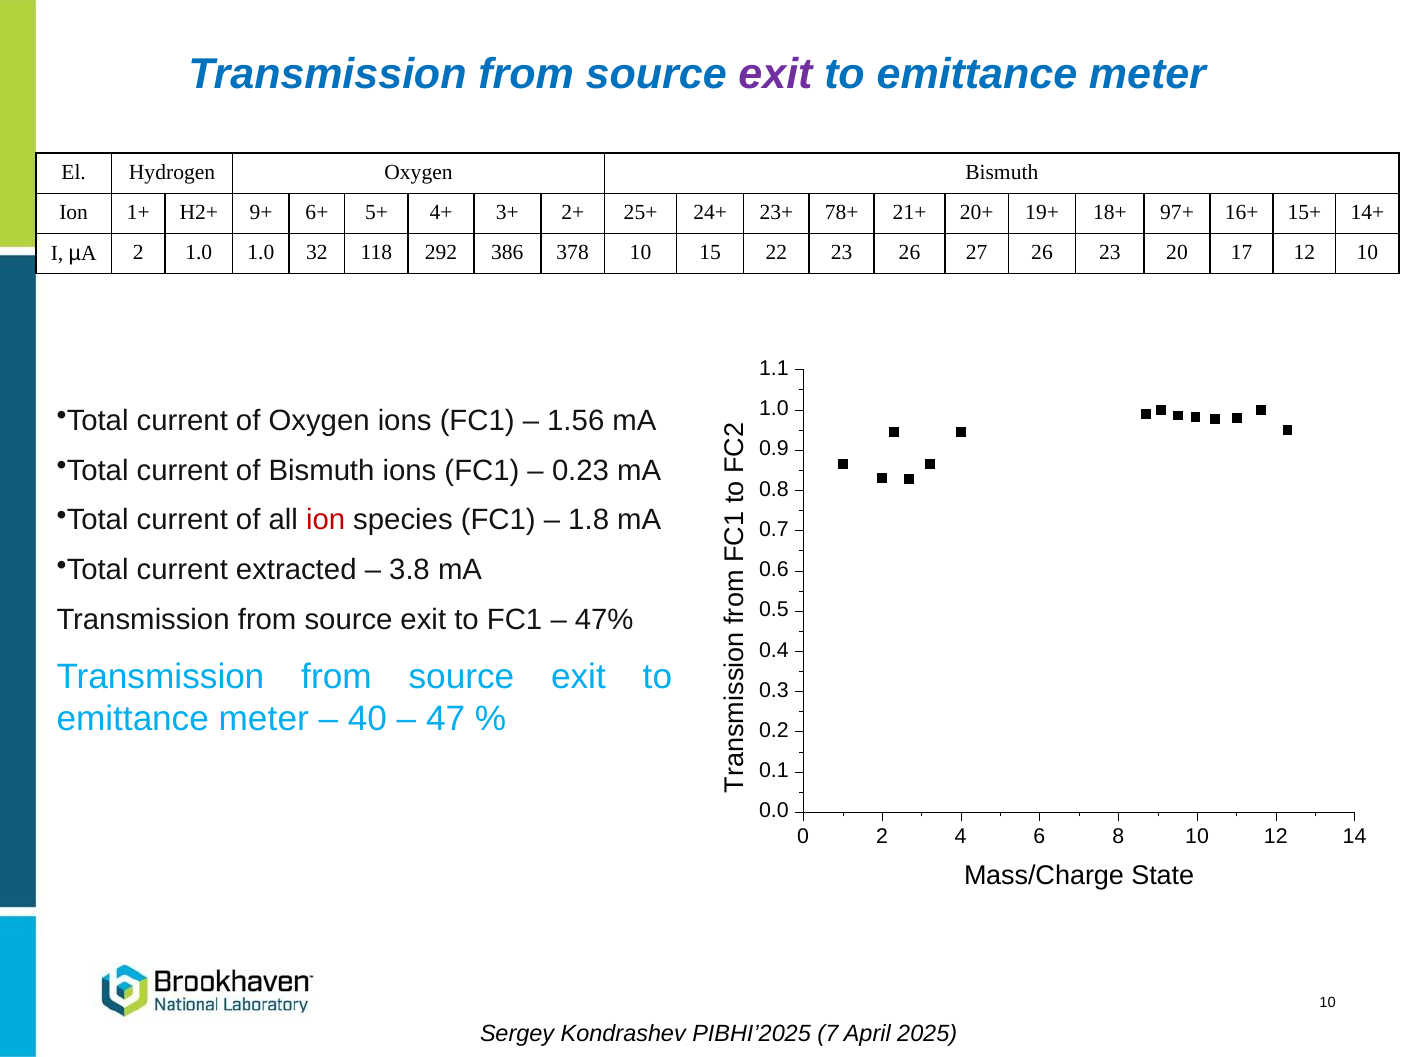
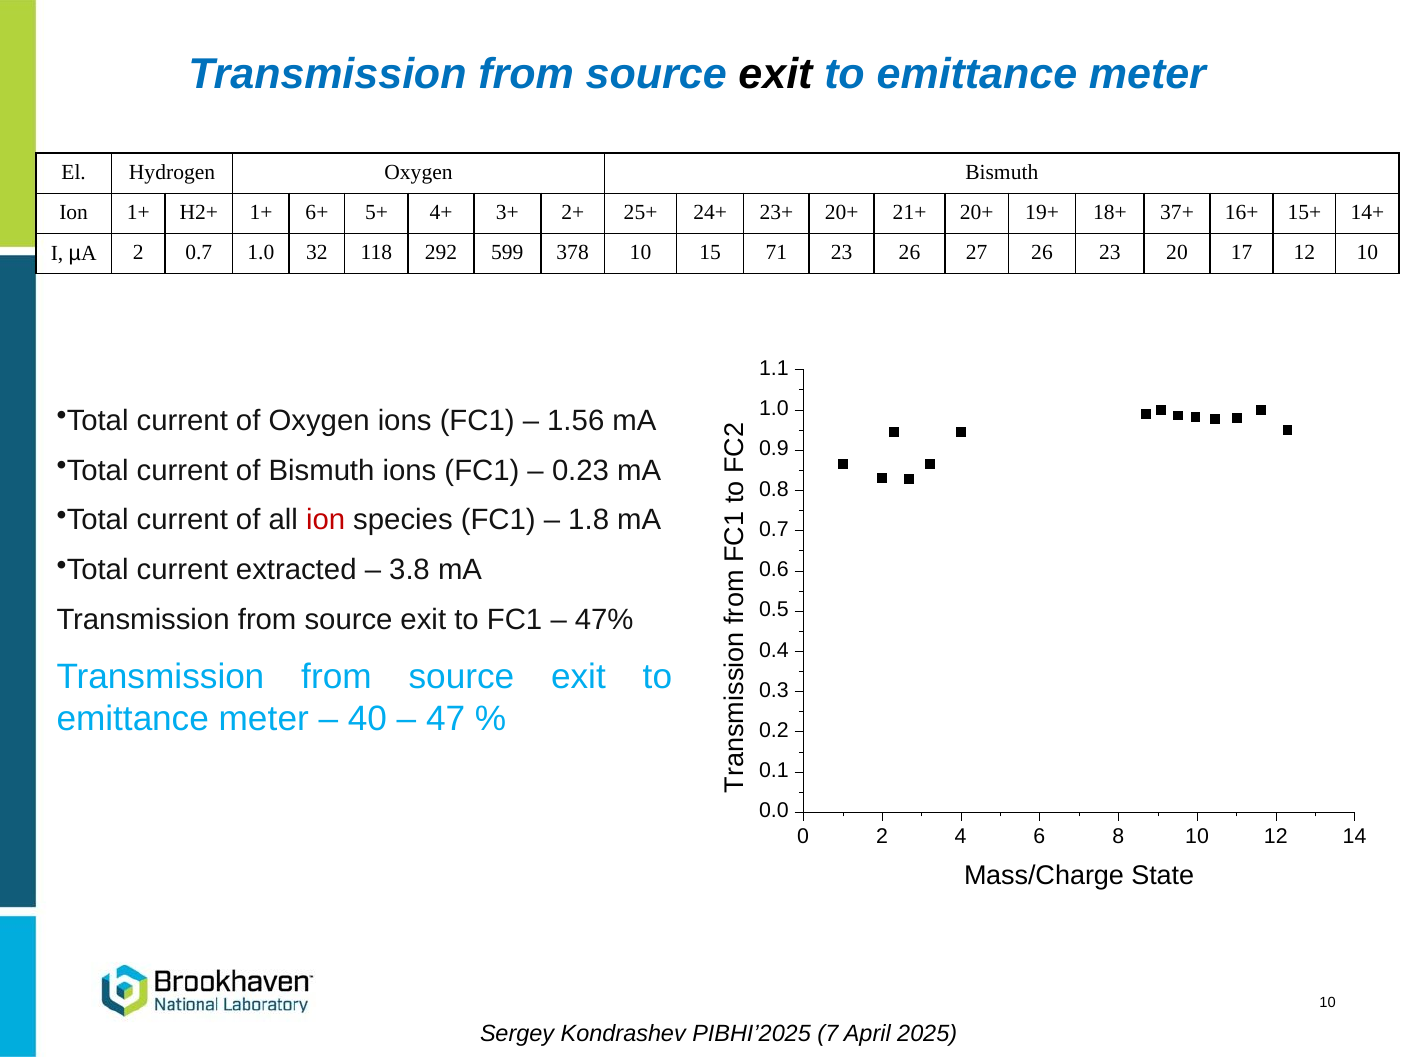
exit at (775, 74) colour: purple -> black
H2+ 9+: 9+ -> 1+
23+ 78+: 78+ -> 20+
97+: 97+ -> 37+
2 1.0: 1.0 -> 0.7
386: 386 -> 599
22: 22 -> 71
